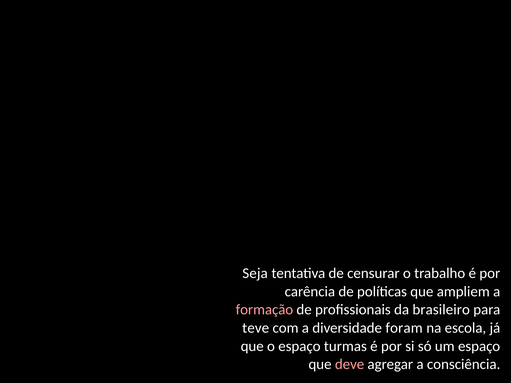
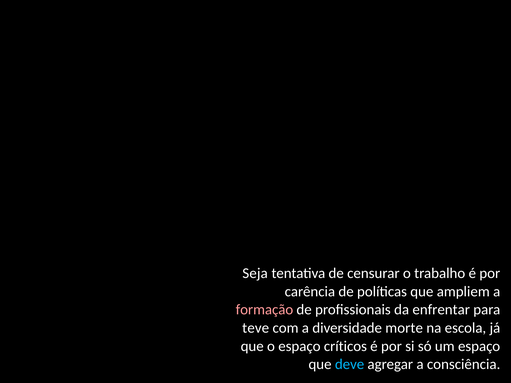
brasileiro: brasileiro -> enfrentar
foram: foram -> morte
turmas: turmas -> críticos
deve colour: pink -> light blue
